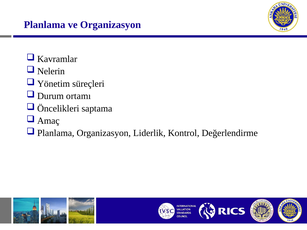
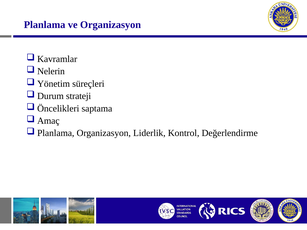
ortamı: ortamı -> strateji
